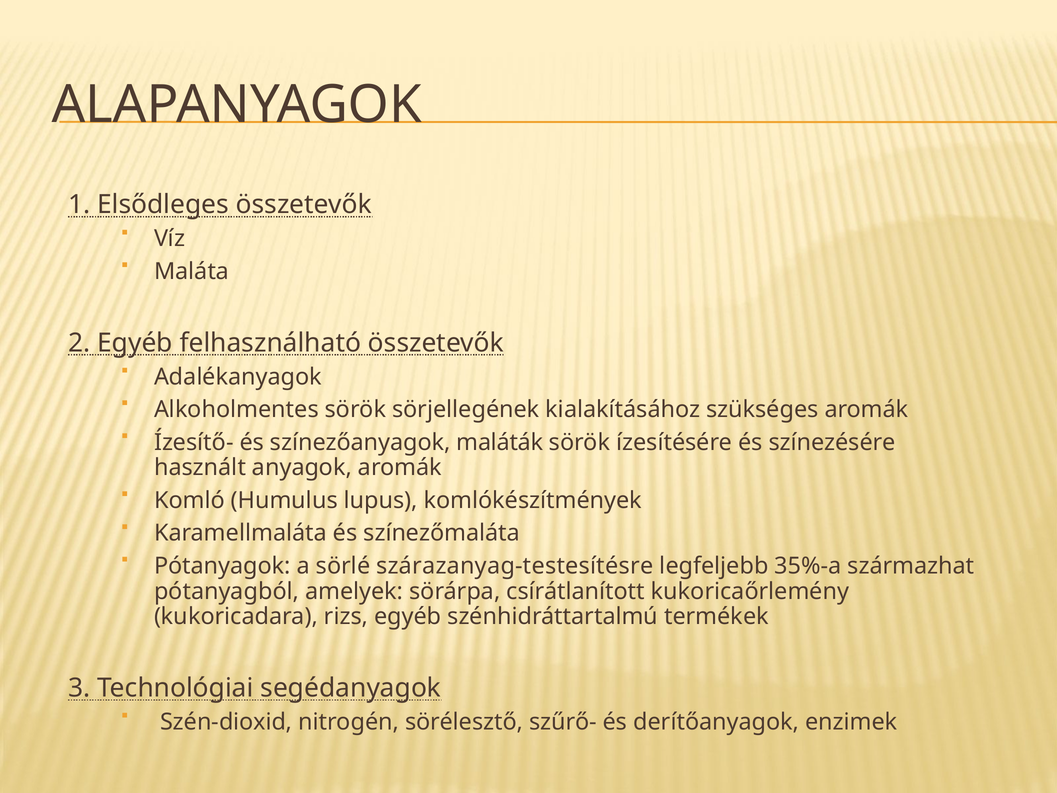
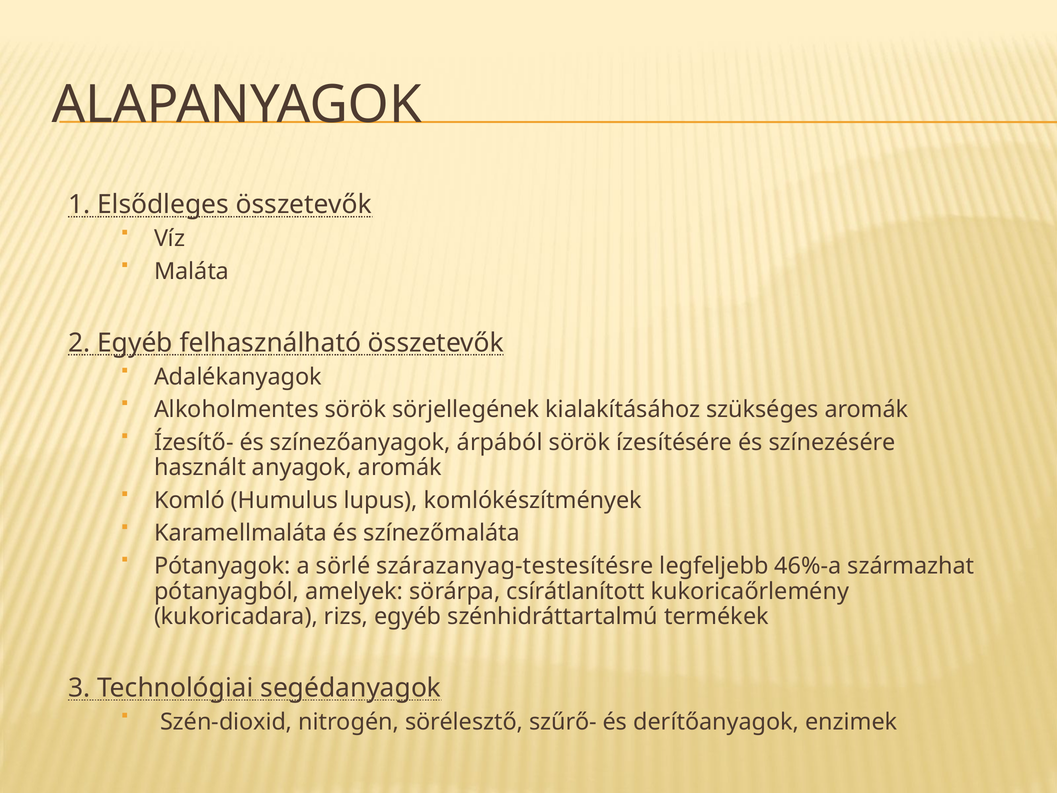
maláták: maláták -> árpából
35%-a: 35%-a -> 46%-a
